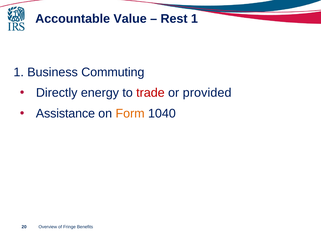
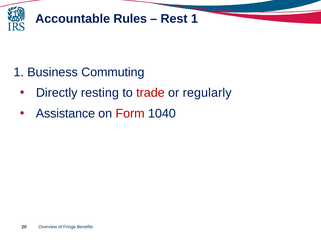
Value: Value -> Rules
energy: energy -> resting
provided: provided -> regularly
Form colour: orange -> red
